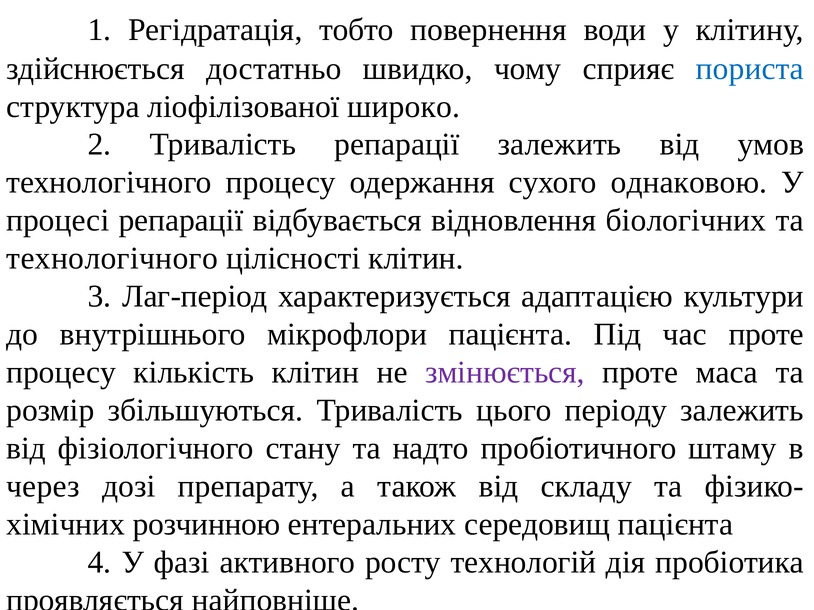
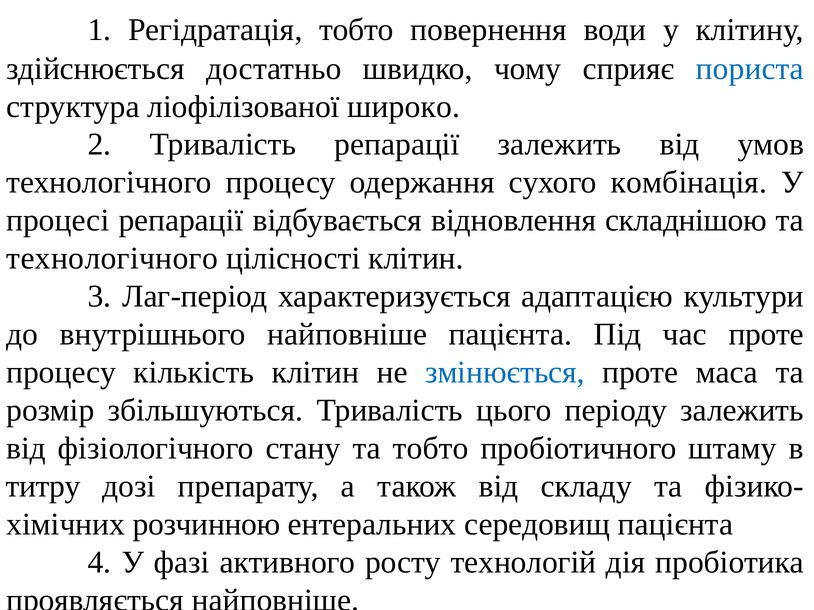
однаковою: однаковою -> комбінація
біологічних: біологічних -> складнішою
внутрішнього мікрофлори: мікрофлори -> найповніше
змінюється colour: purple -> blue
та надто: надто -> тобто
через: через -> титру
